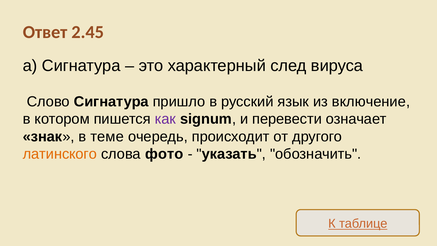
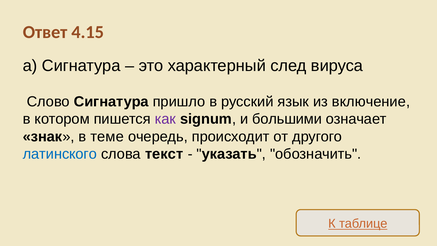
2.45: 2.45 -> 4.15
перевести: перевести -> большими
латинского colour: orange -> blue
фото: фото -> текст
